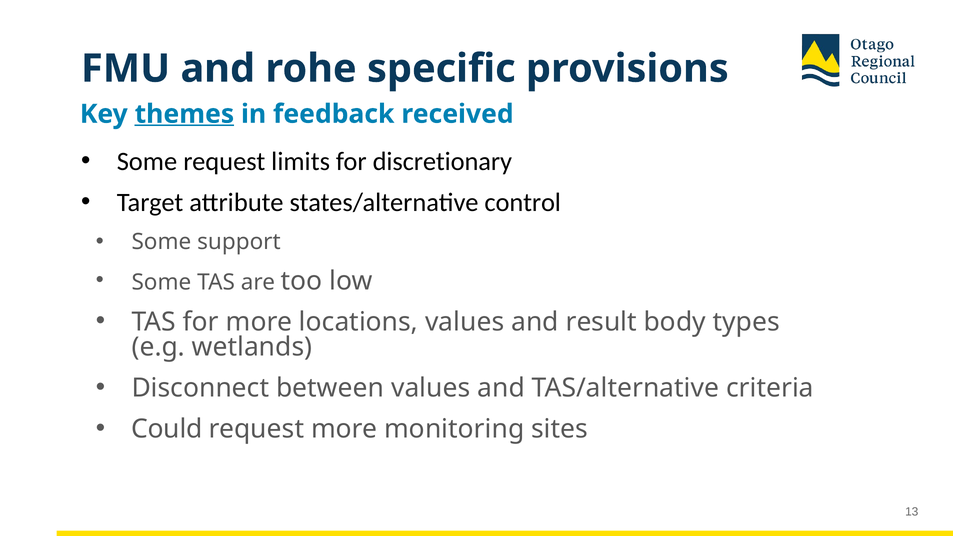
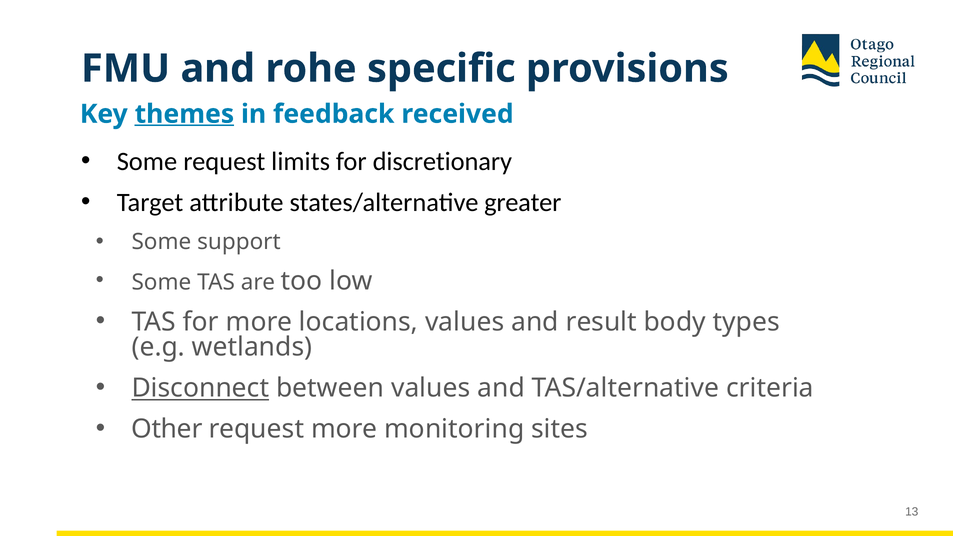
control: control -> greater
Disconnect underline: none -> present
Could: Could -> Other
